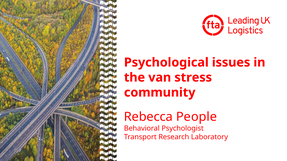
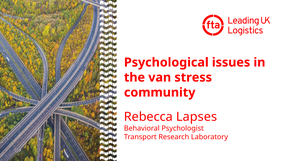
People: People -> Lapses
